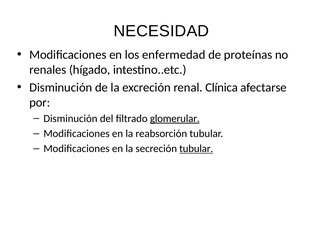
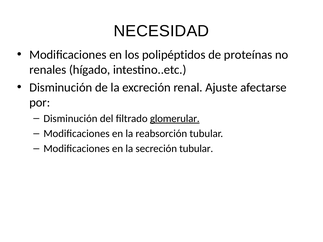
enfermedad: enfermedad -> polipéptidos
Clínica: Clínica -> Ajuste
tubular at (196, 149) underline: present -> none
